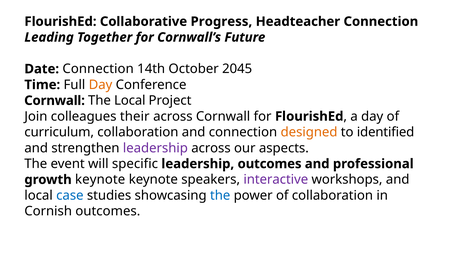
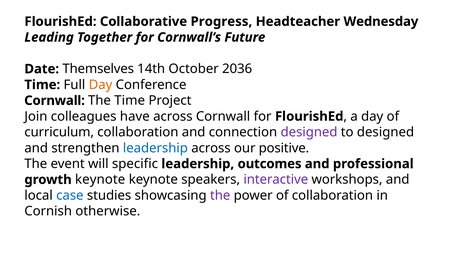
Headteacher Connection: Connection -> Wednesday
Date Connection: Connection -> Themselves
2045: 2045 -> 2036
The Local: Local -> Time
their: their -> have
designed at (309, 132) colour: orange -> purple
to identified: identified -> designed
leadership at (155, 148) colour: purple -> blue
aspects: aspects -> positive
the at (220, 195) colour: blue -> purple
Cornish outcomes: outcomes -> otherwise
